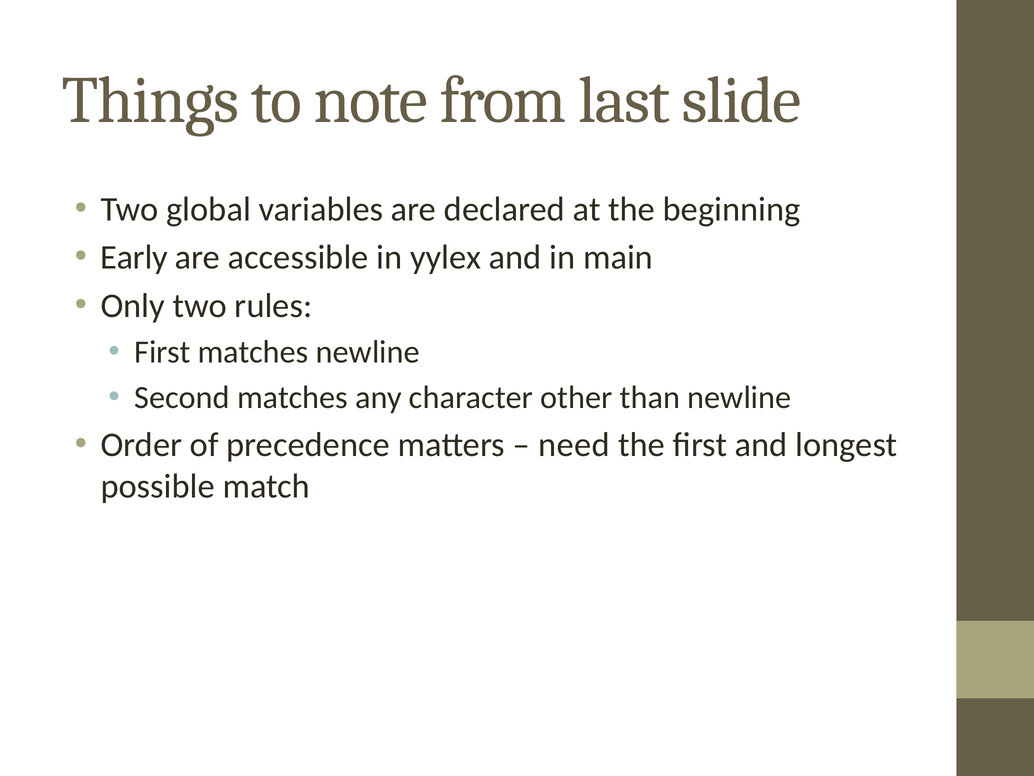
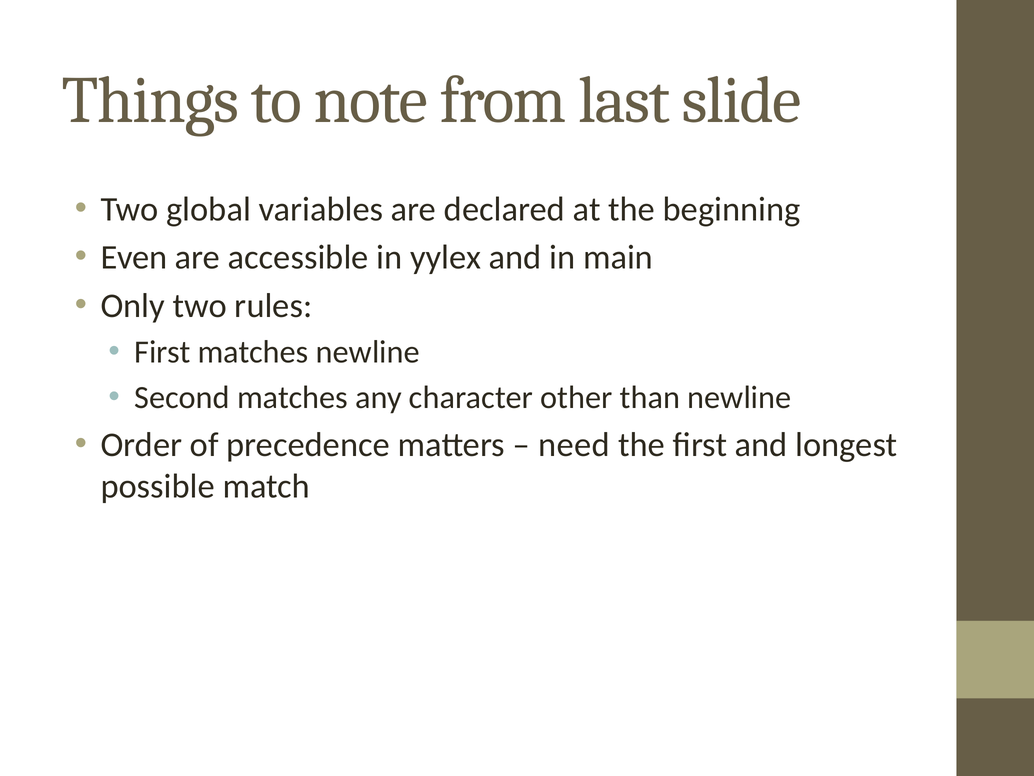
Early: Early -> Even
